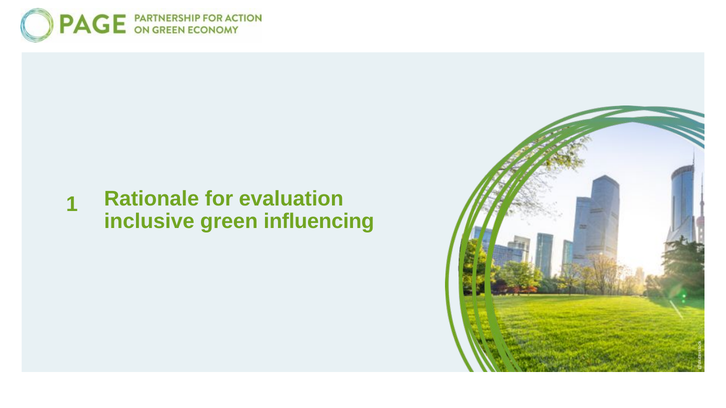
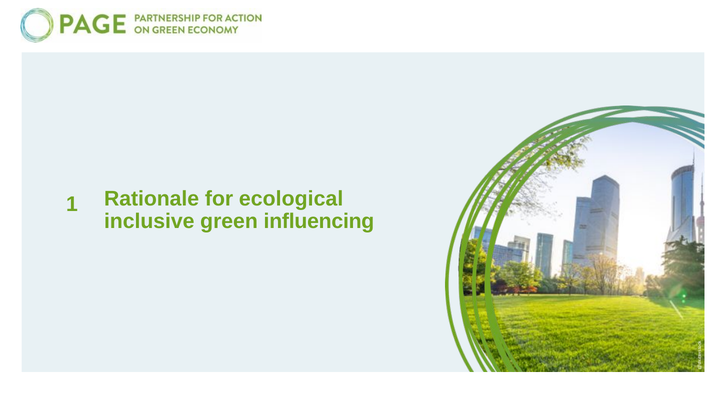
evaluation: evaluation -> ecological
